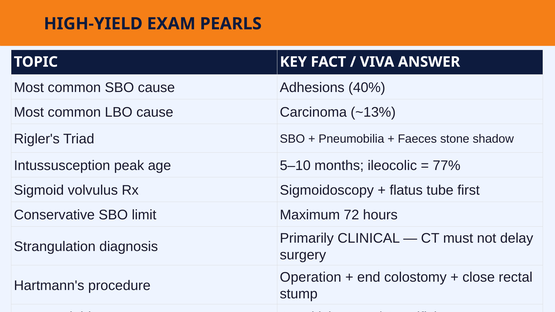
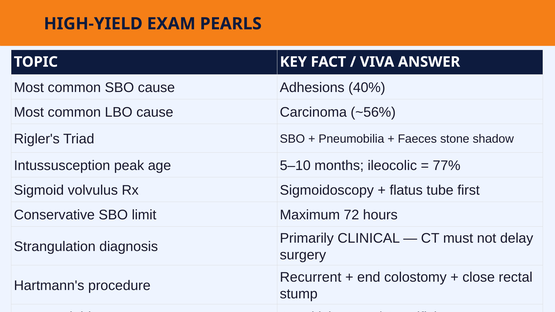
~13%: ~13% -> ~56%
Operation: Operation -> Recurrent
